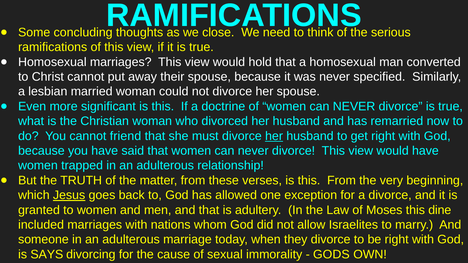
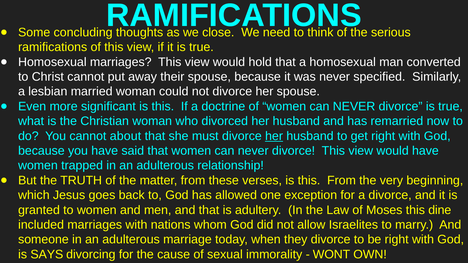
friend: friend -> about
Jesus underline: present -> none
GODS: GODS -> WONT
